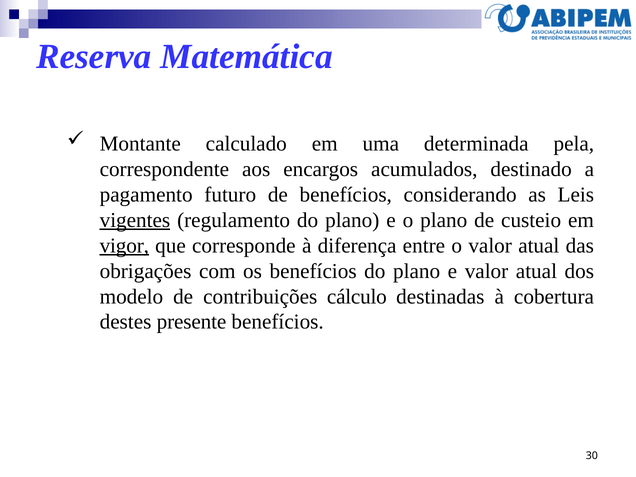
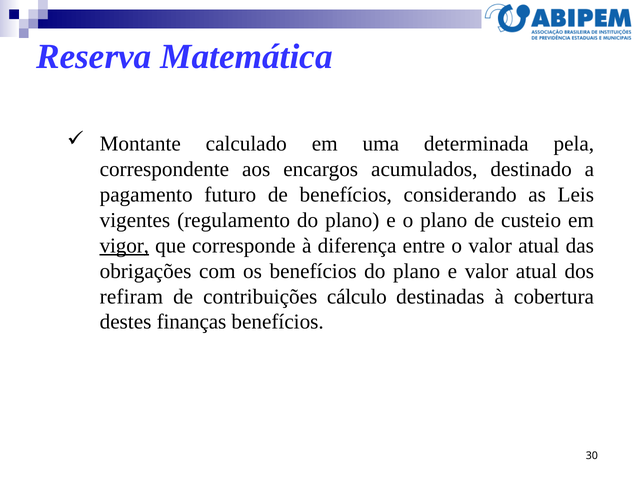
vigentes underline: present -> none
modelo: modelo -> refiram
presente: presente -> finanças
